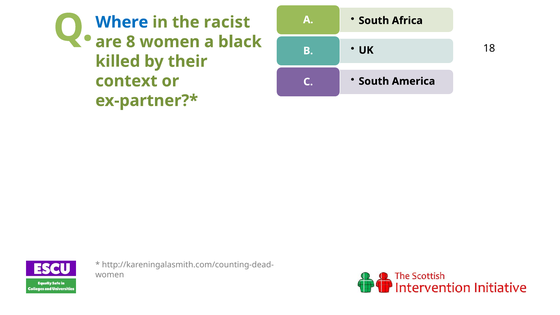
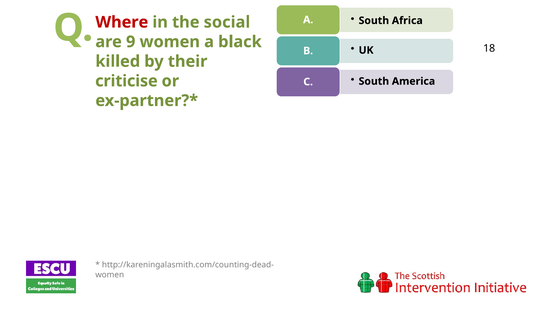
Where colour: blue -> red
racist: racist -> social
8: 8 -> 9
context: context -> criticise
